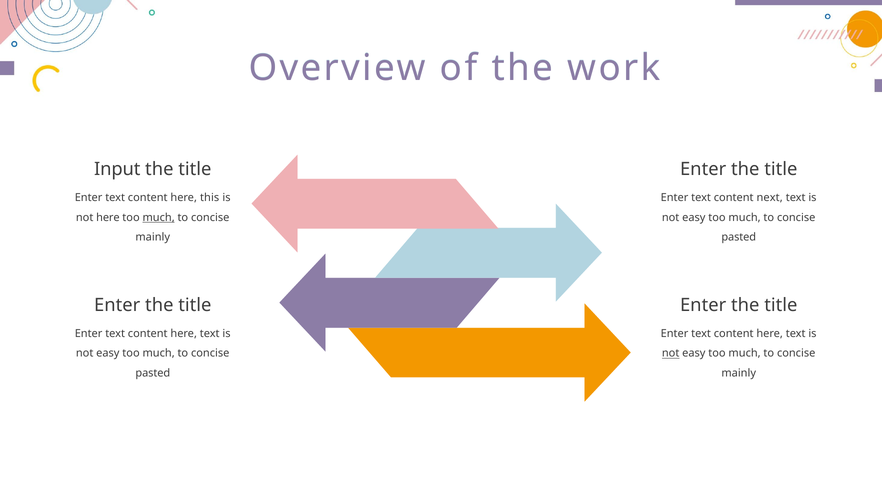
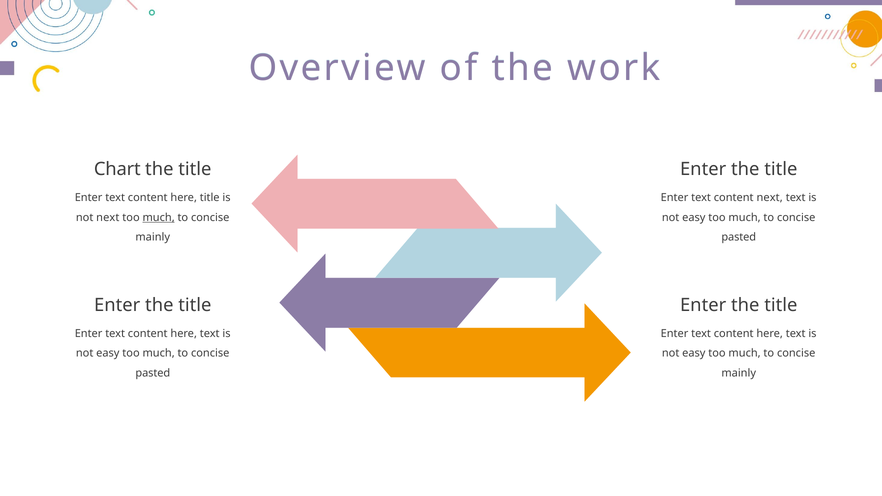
Input: Input -> Chart
here this: this -> title
not here: here -> next
not at (671, 354) underline: present -> none
